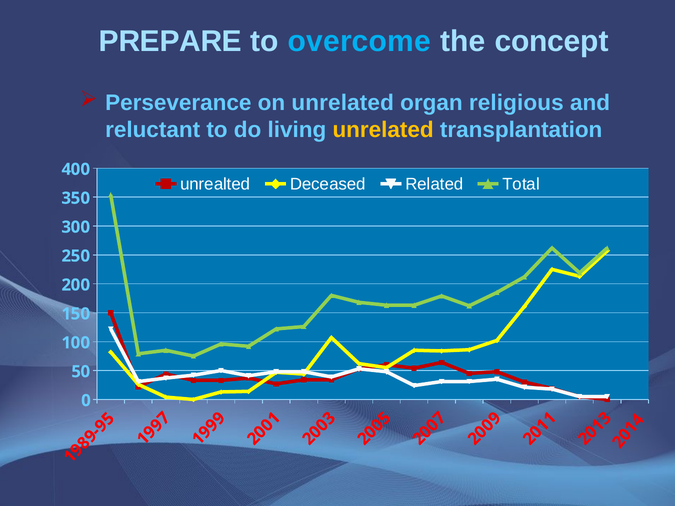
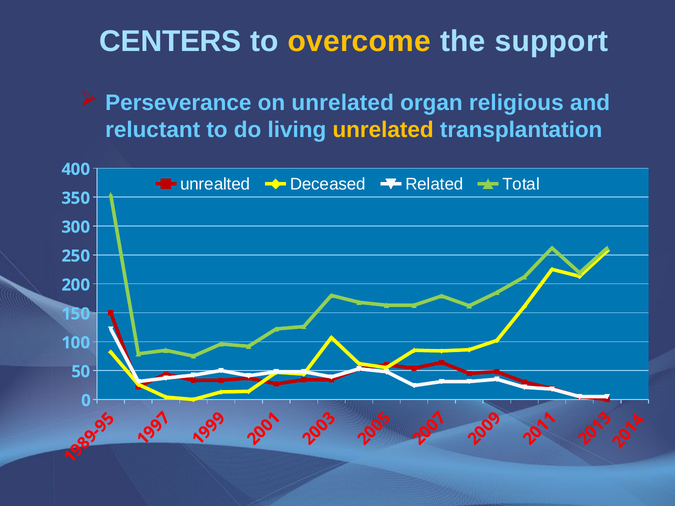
PREPARE: PREPARE -> CENTERS
overcome colour: light blue -> yellow
concept: concept -> support
